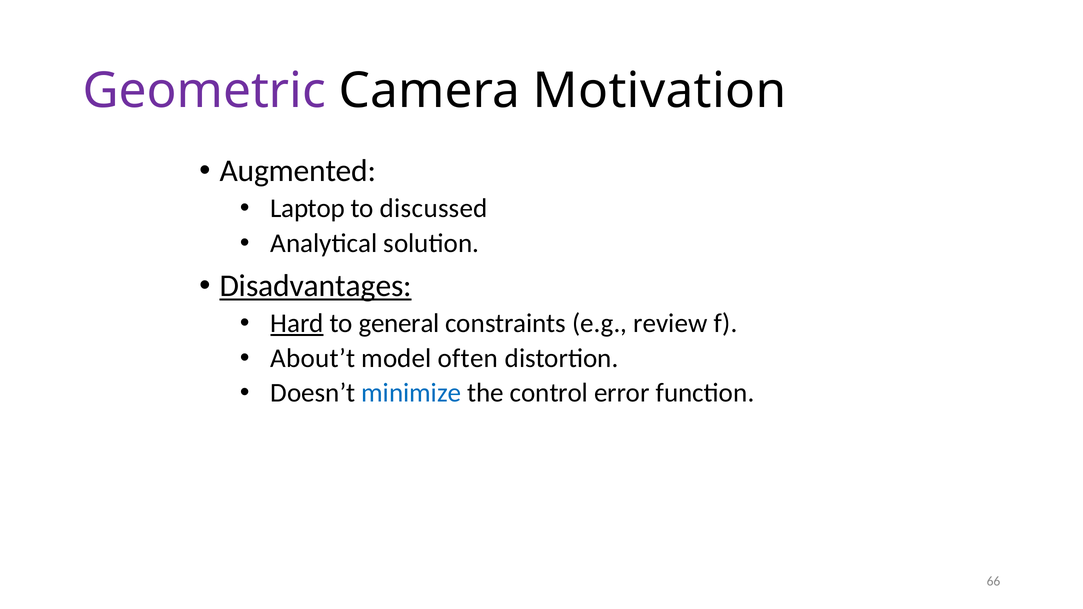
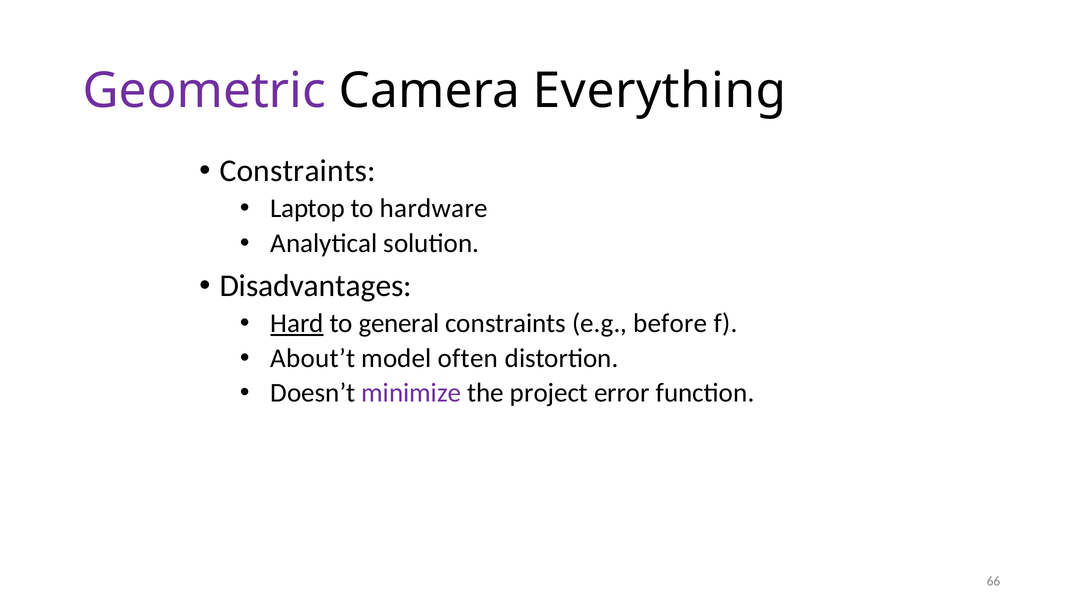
Motivation: Motivation -> Everything
Augmented at (298, 171): Augmented -> Constraints
discussed: discussed -> hardware
Disadvantages underline: present -> none
review: review -> before
minimize colour: blue -> purple
control: control -> project
